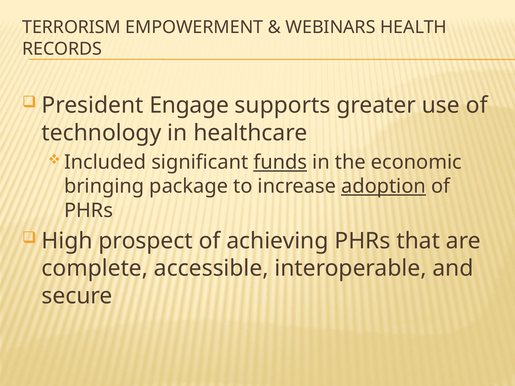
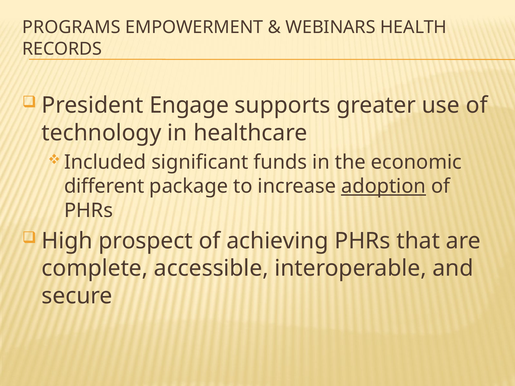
TERRORISM: TERRORISM -> PROGRAMS
funds underline: present -> none
bringing: bringing -> different
